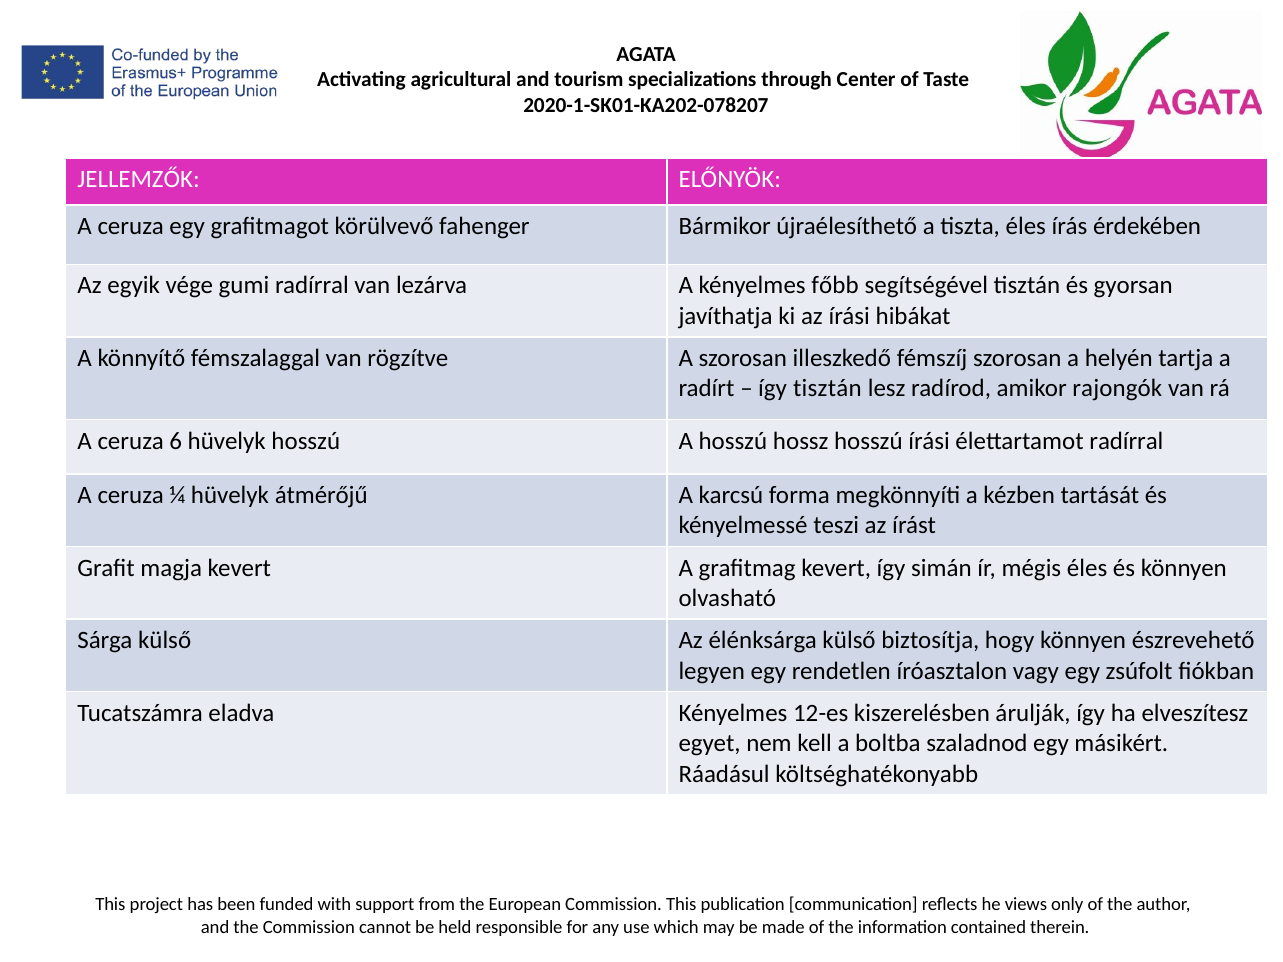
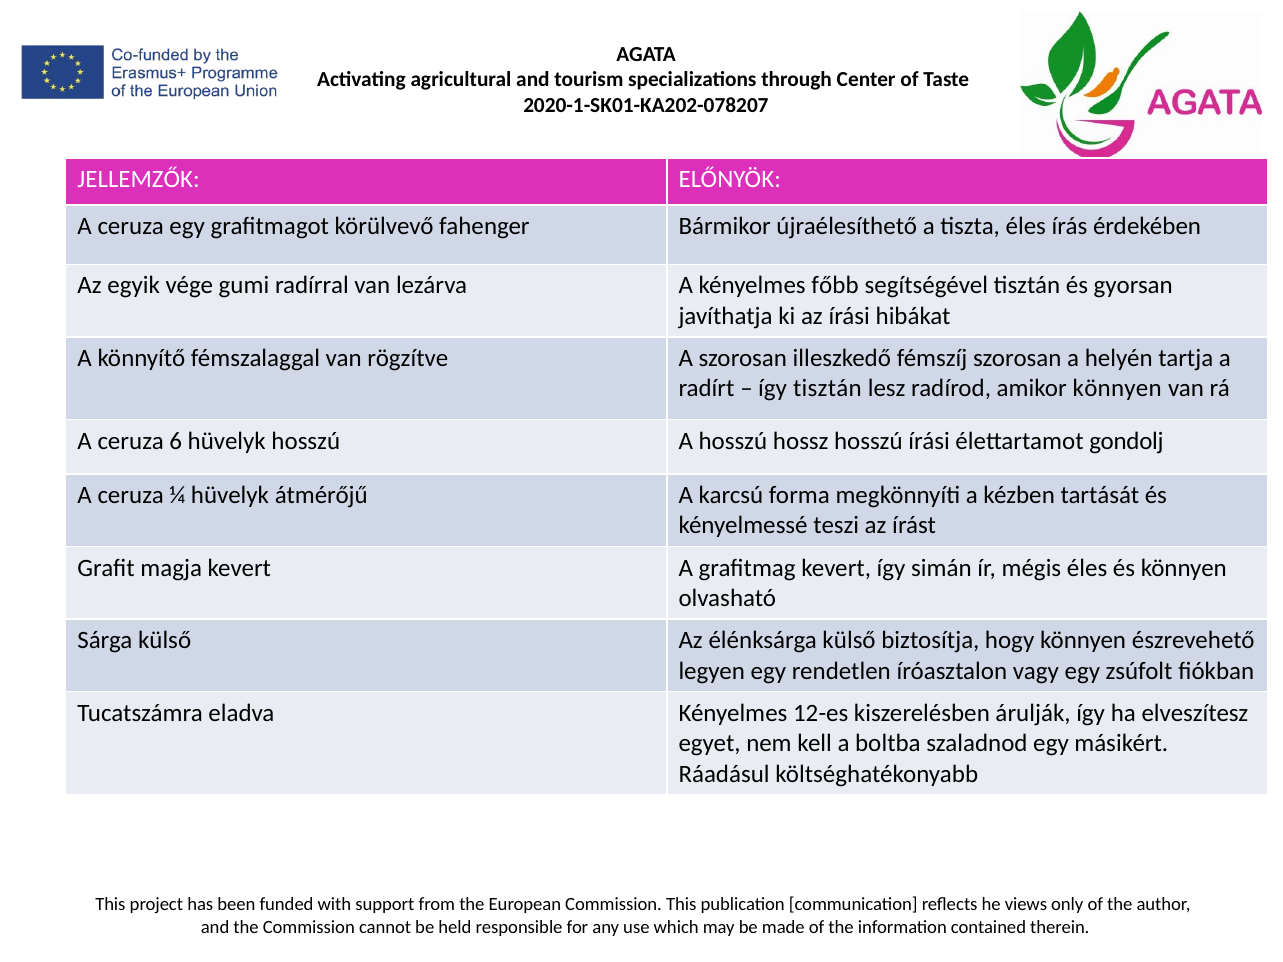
amikor rajongók: rajongók -> könnyen
élettartamot radírral: radírral -> gondolj
